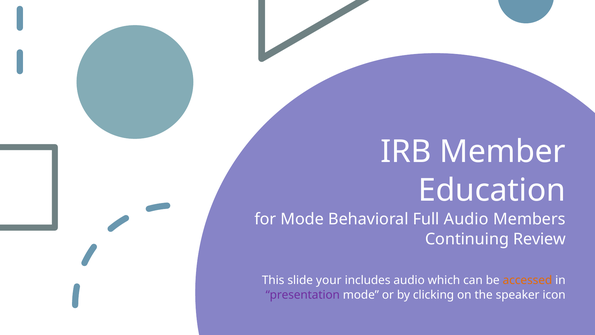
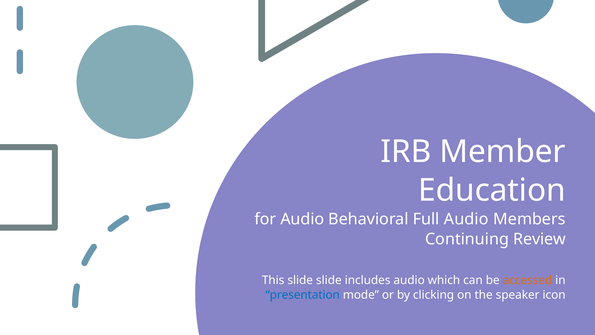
for Mode: Mode -> Audio
slide your: your -> slide
presentation colour: purple -> blue
